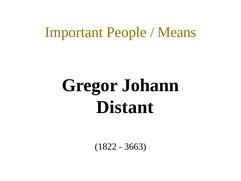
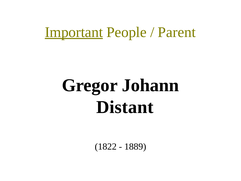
Important underline: none -> present
Means: Means -> Parent
3663: 3663 -> 1889
